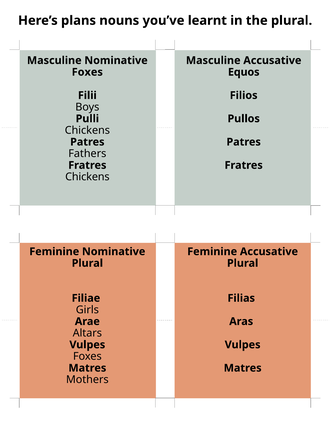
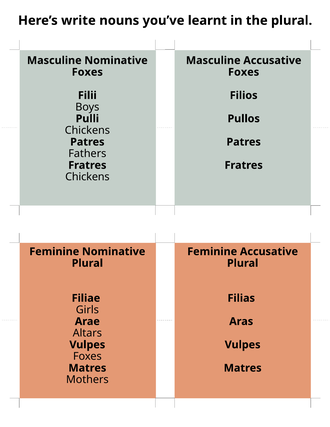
plans: plans -> write
Equos at (244, 72): Equos -> Foxes
